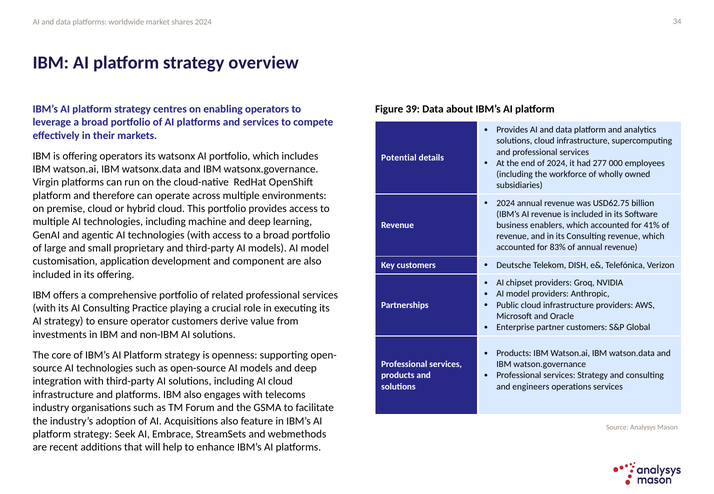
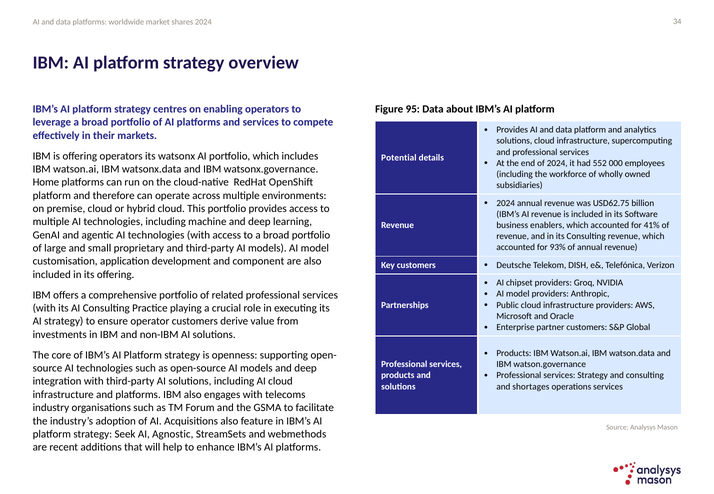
39: 39 -> 95
277: 277 -> 552
Virgin: Virgin -> Home
83%: 83% -> 93%
engineers: engineers -> shortages
Embrace: Embrace -> Agnostic
